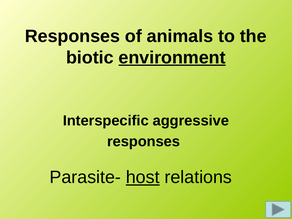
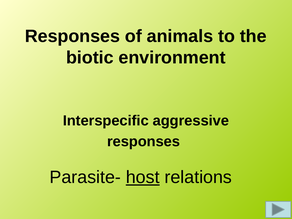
environment underline: present -> none
